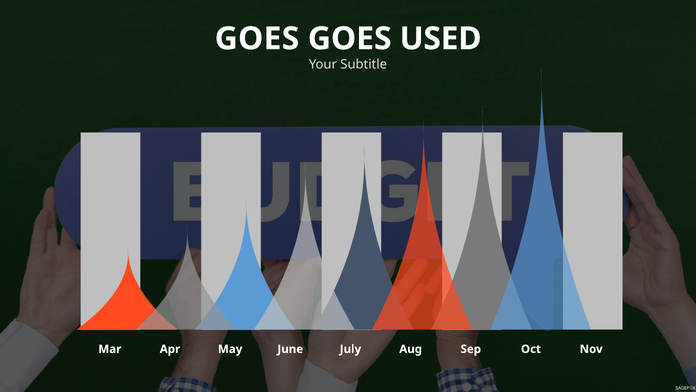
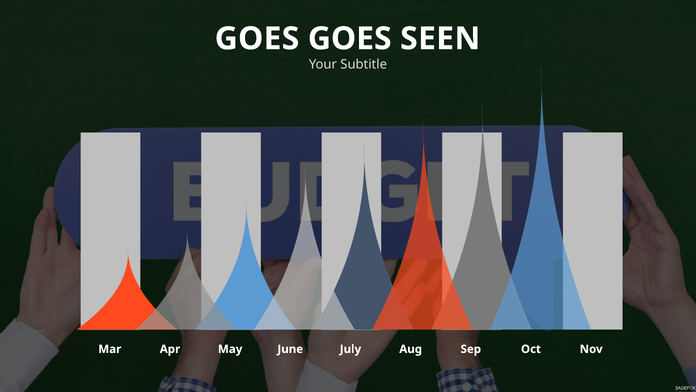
USED: USED -> SEEN
